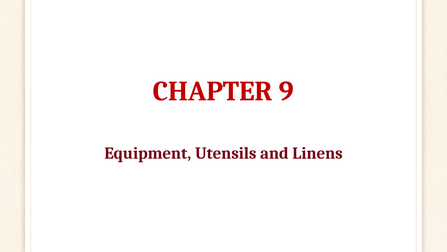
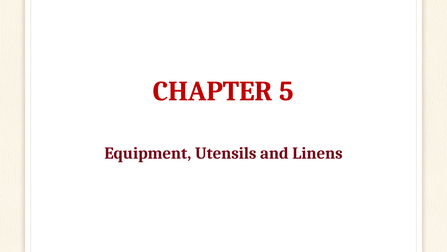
9: 9 -> 5
